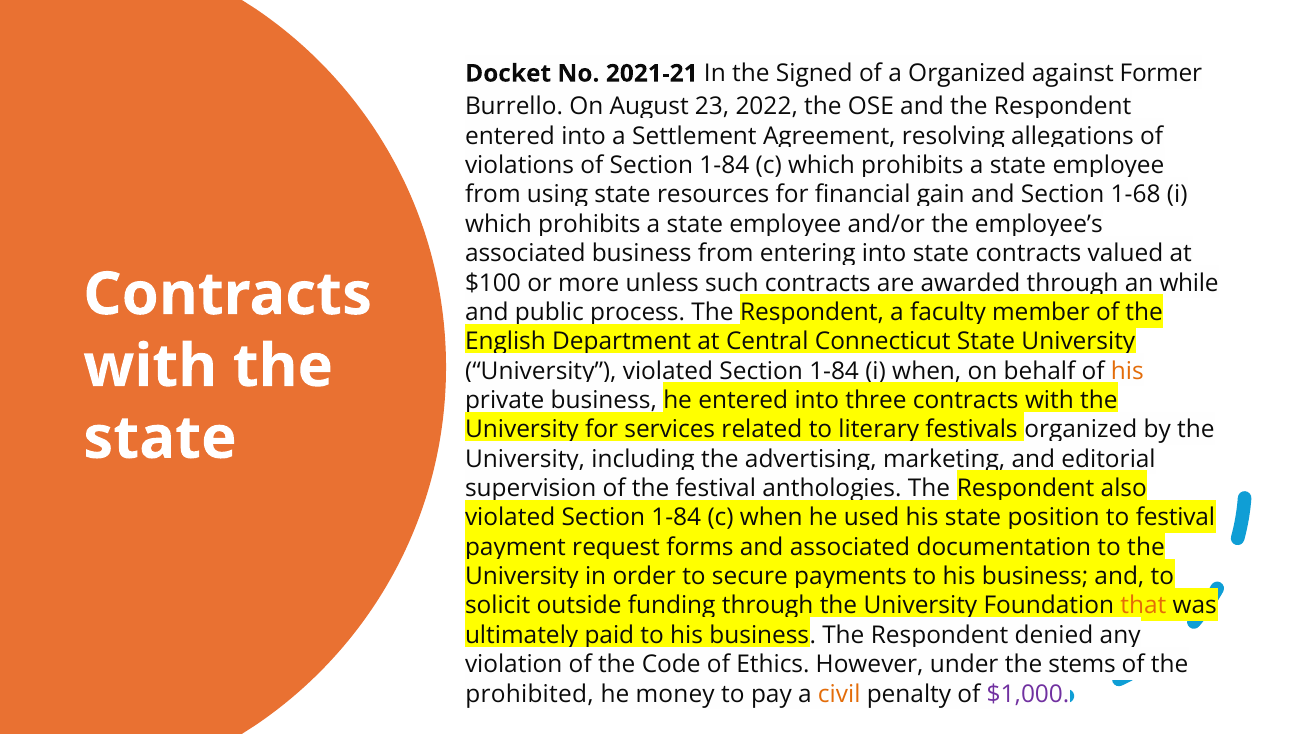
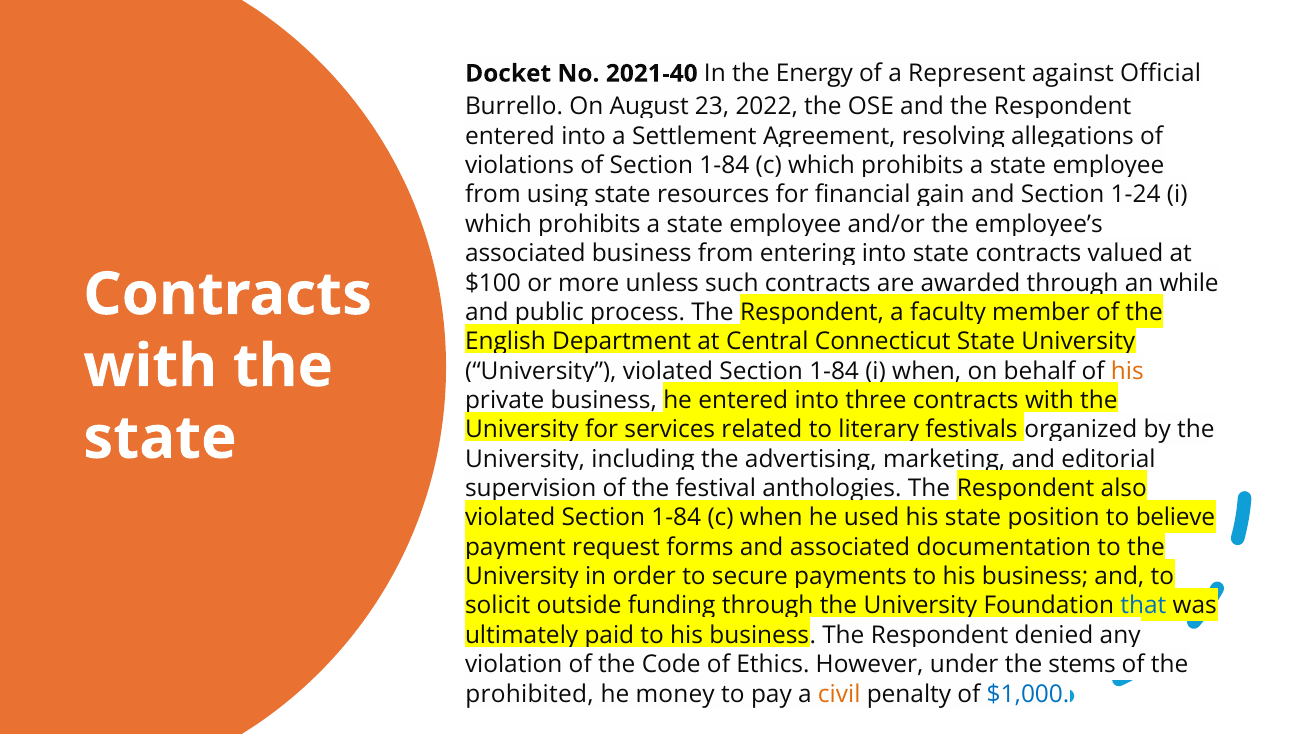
2021-21: 2021-21 -> 2021-40
Signed: Signed -> Energy
a Organized: Organized -> Represent
Former: Former -> Official
1-68: 1-68 -> 1-24
festival at (1175, 518): festival -> believe
that colour: orange -> blue
$1,000 colour: purple -> blue
